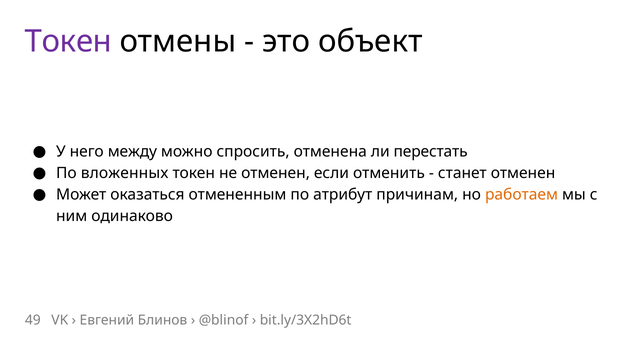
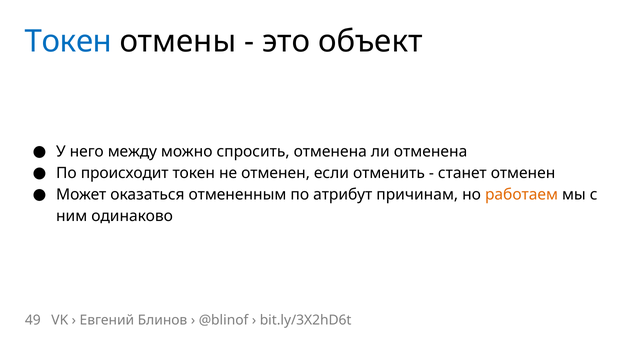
Токен at (68, 42) colour: purple -> blue
ли перестать: перестать -> отменена
вложенных: вложенных -> происходит
